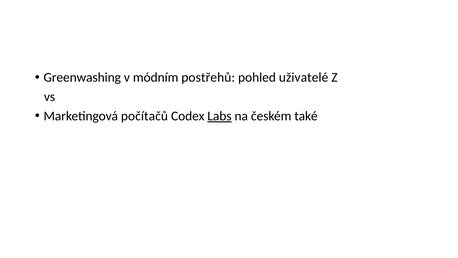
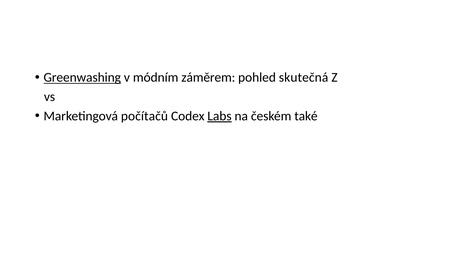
Greenwashing underline: none -> present
postřehů: postřehů -> záměrem
uživatelé: uživatelé -> skutečná
